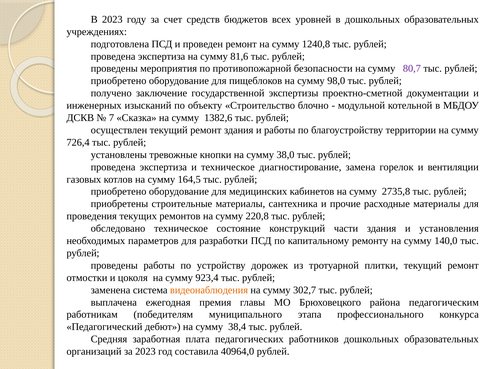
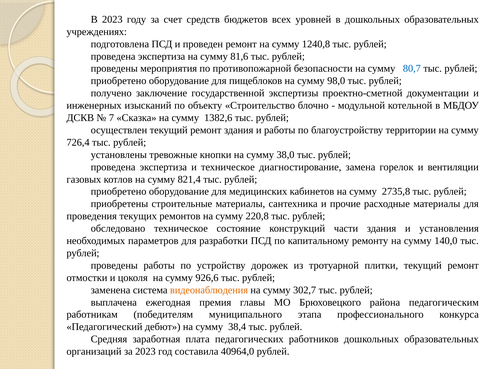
80,7 colour: purple -> blue
164,5: 164,5 -> 821,4
923,4: 923,4 -> 926,6
